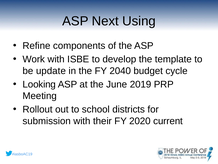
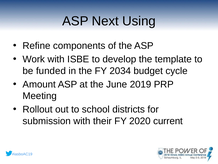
update: update -> funded
2040: 2040 -> 2034
Looking: Looking -> Amount
